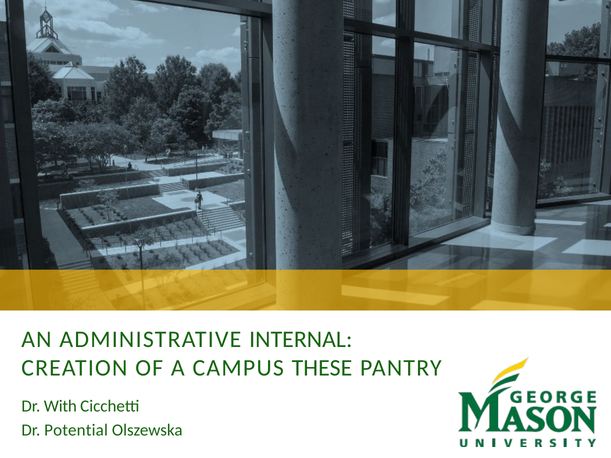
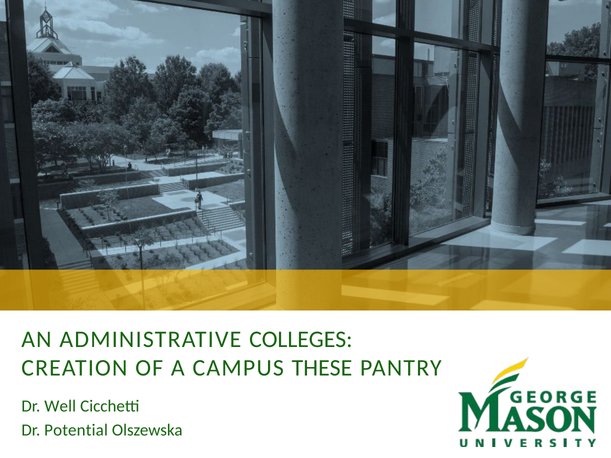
INTERNAL: INTERNAL -> COLLEGES
With: With -> Well
